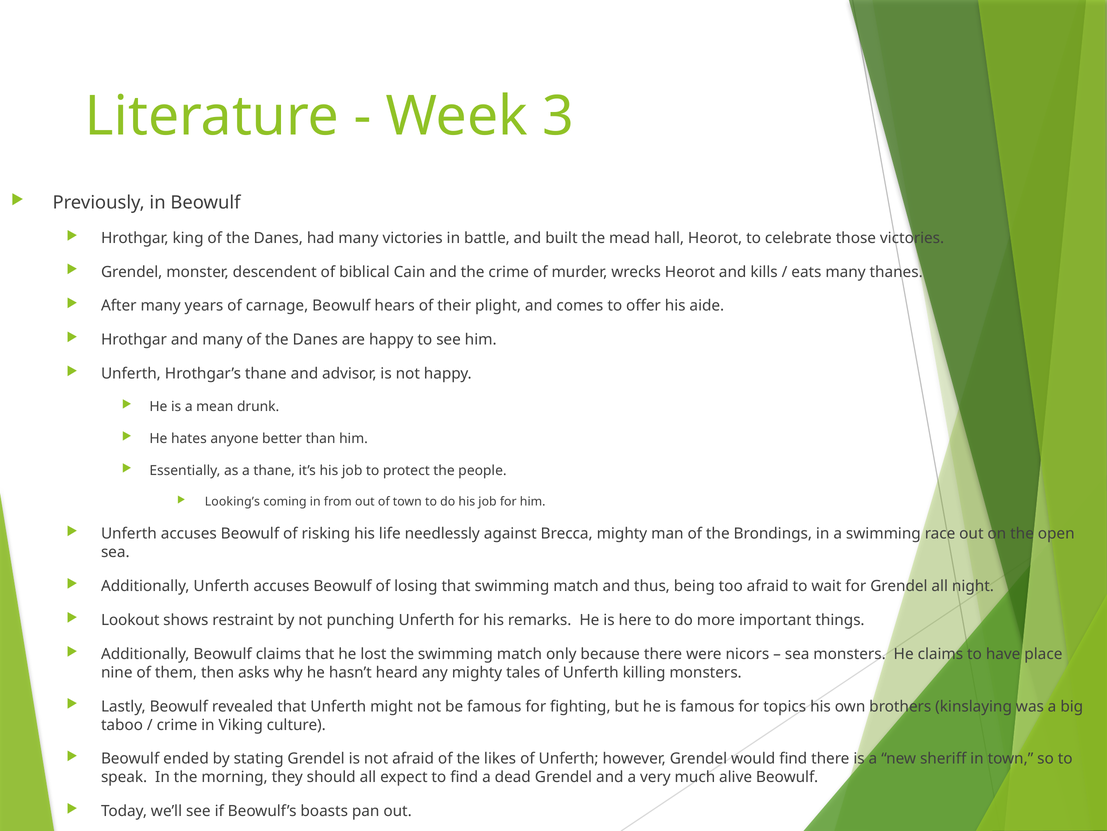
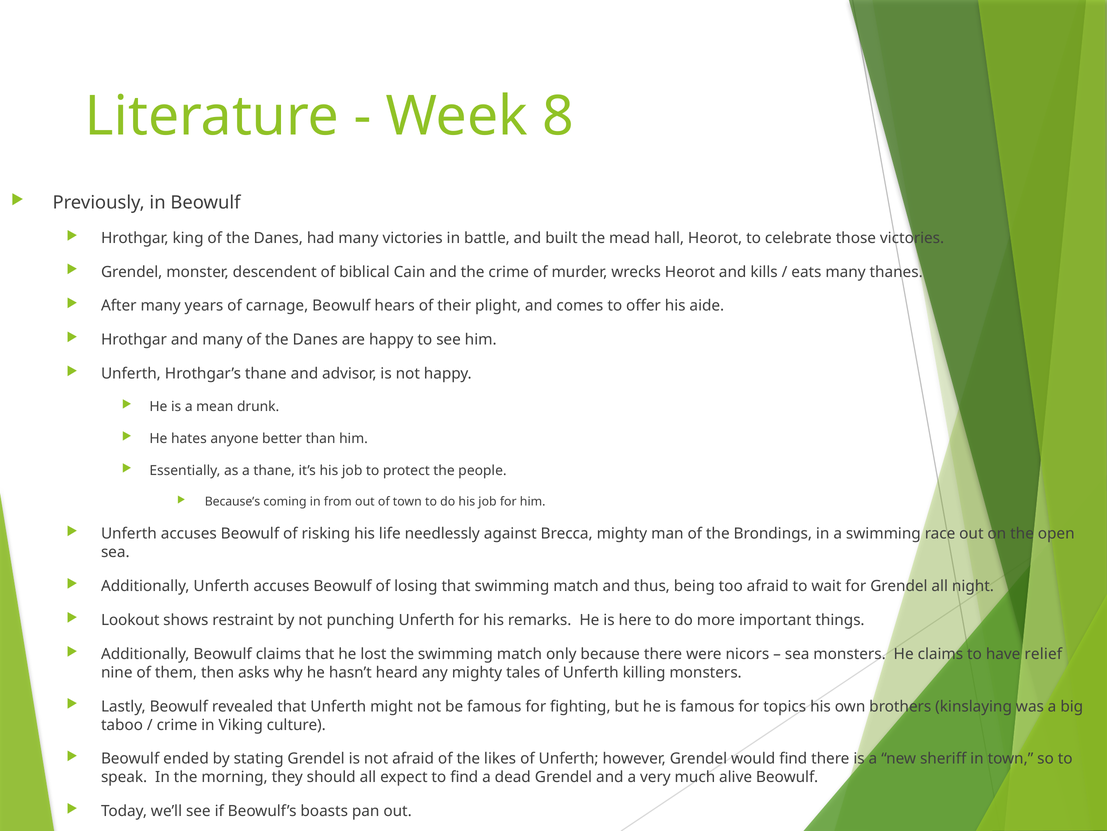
3: 3 -> 8
Looking’s: Looking’s -> Because’s
place: place -> relief
